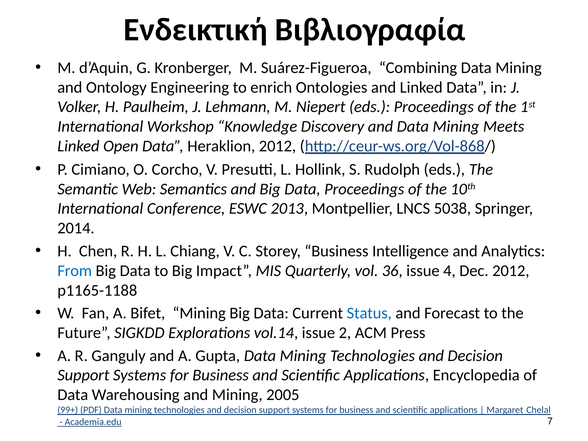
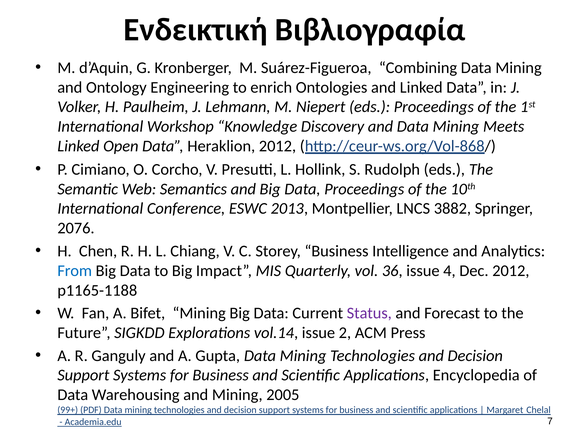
5038: 5038 -> 3882
2014: 2014 -> 2076
Status colour: blue -> purple
